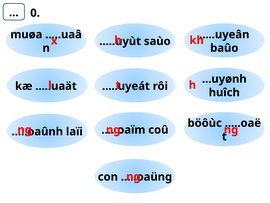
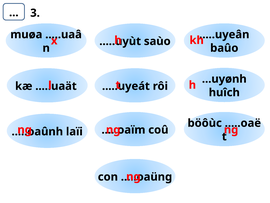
0: 0 -> 3
